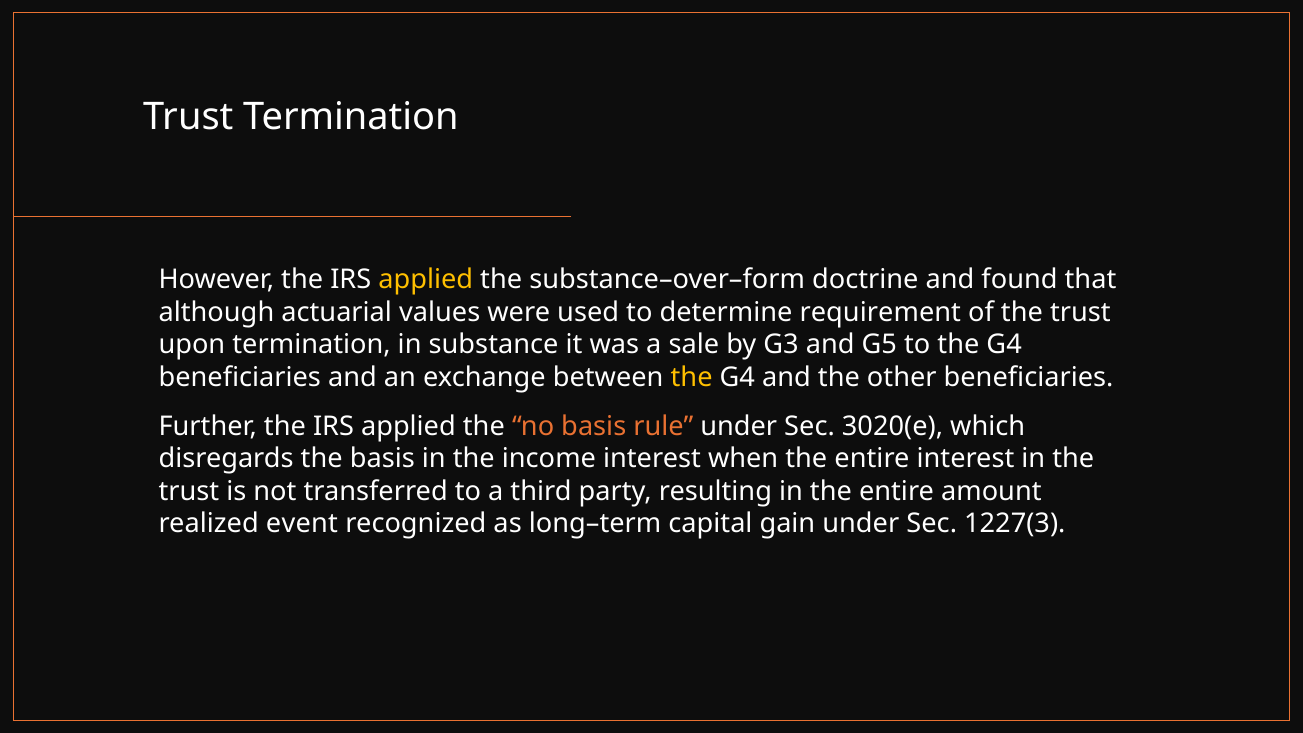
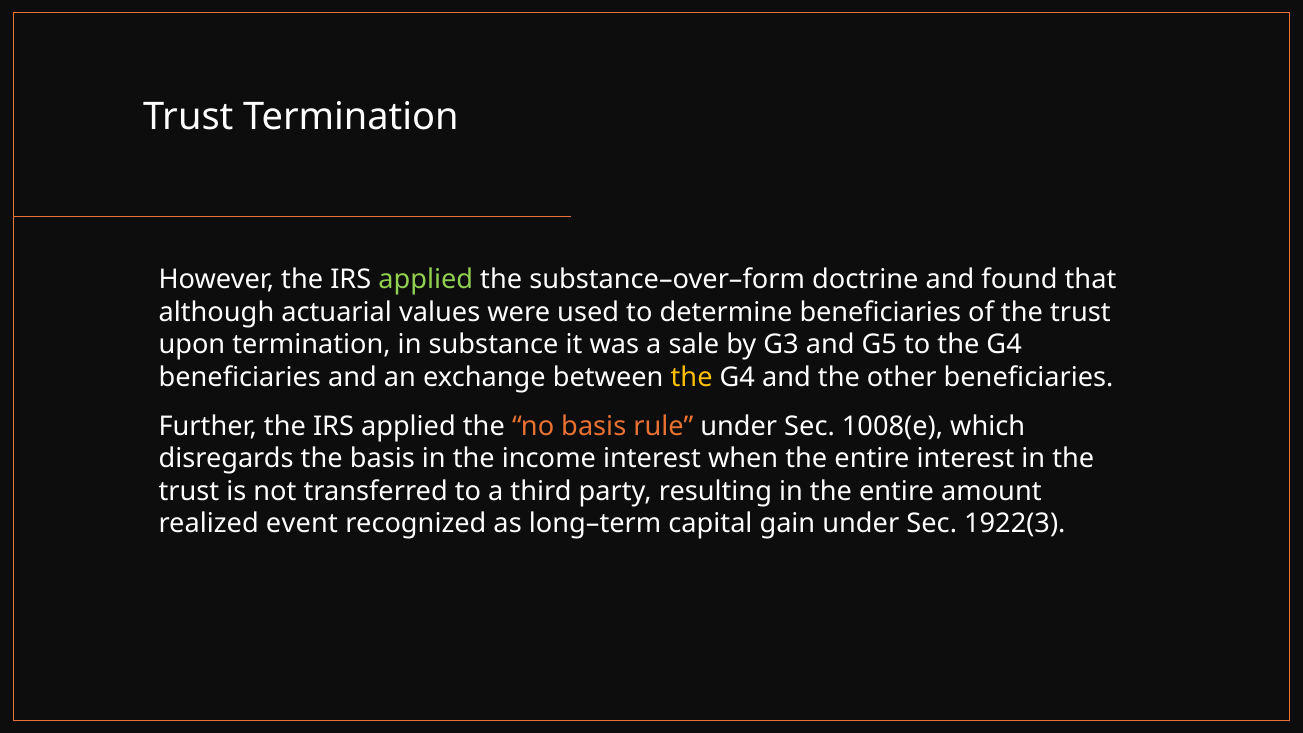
applied at (426, 279) colour: yellow -> light green
determine requirement: requirement -> beneficiaries
3020(e: 3020(e -> 1008(e
1227(3: 1227(3 -> 1922(3
